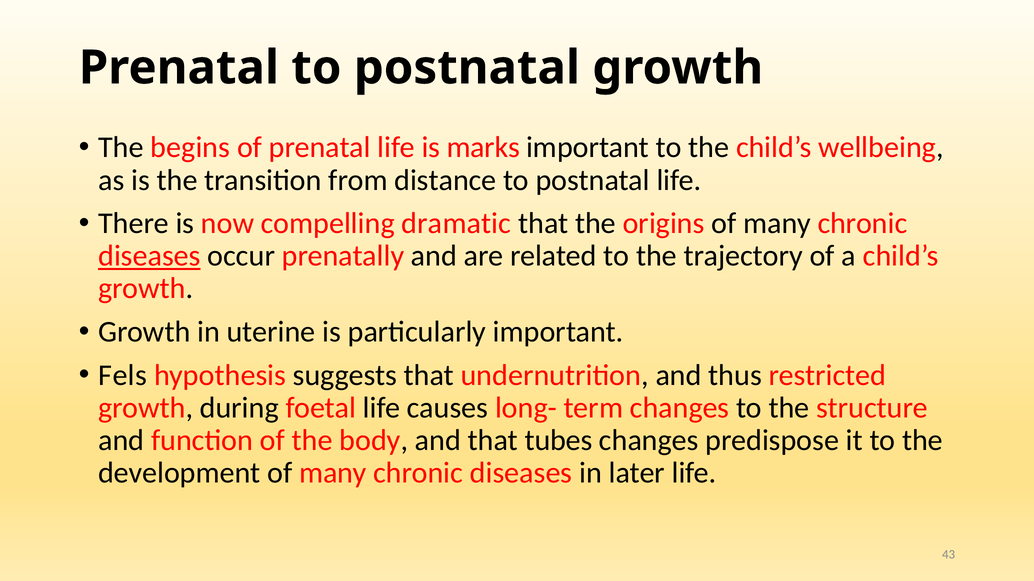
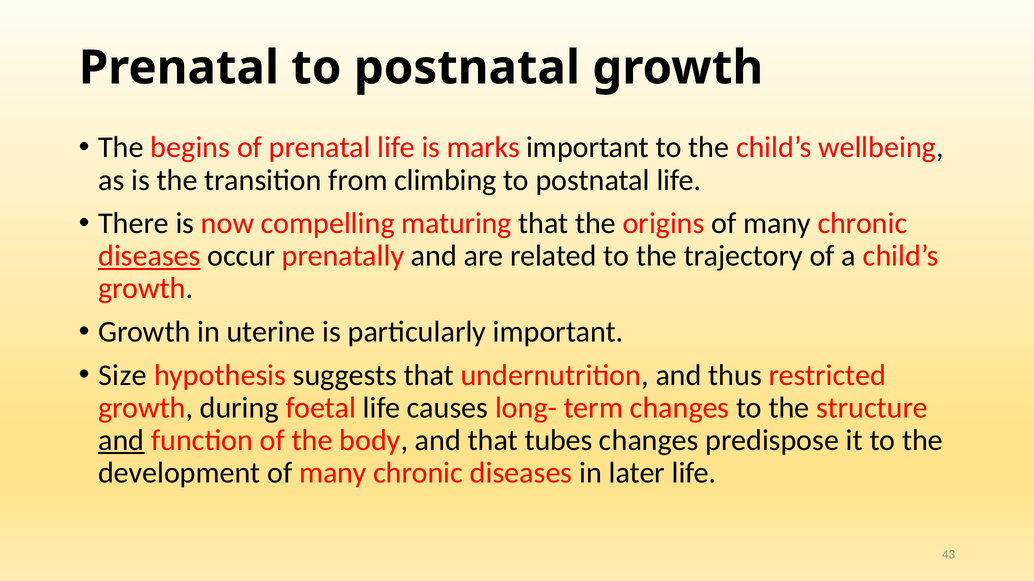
distance: distance -> climbing
dramatic: dramatic -> maturing
Fels: Fels -> Size
and at (121, 441) underline: none -> present
